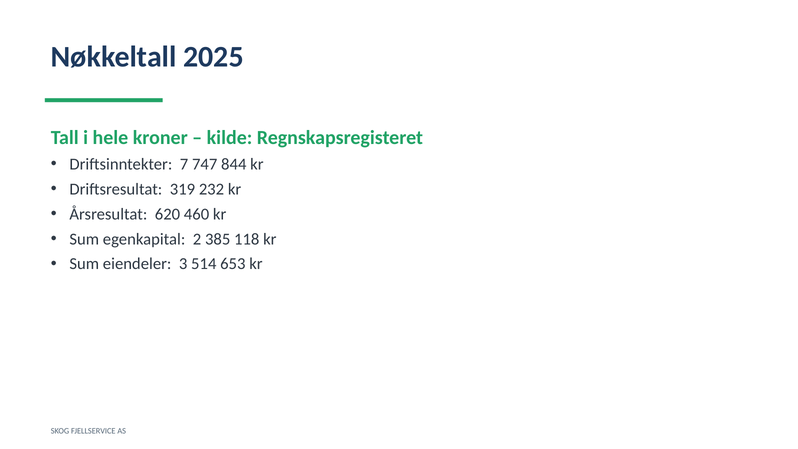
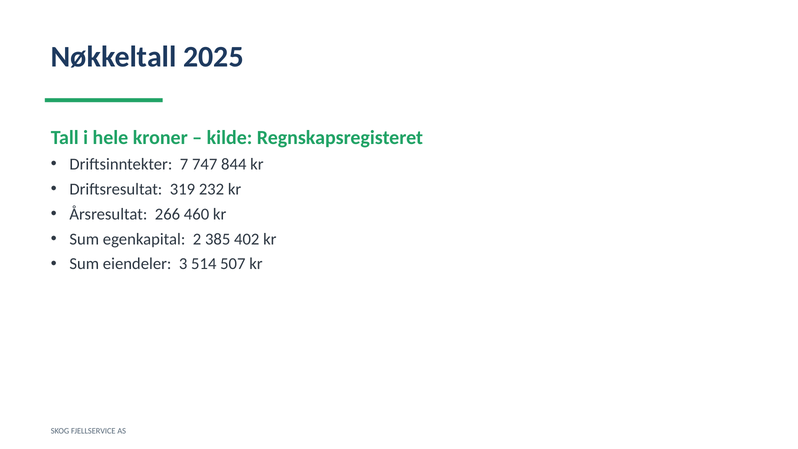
620: 620 -> 266
118: 118 -> 402
653: 653 -> 507
